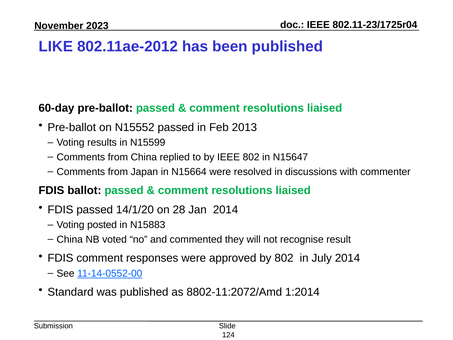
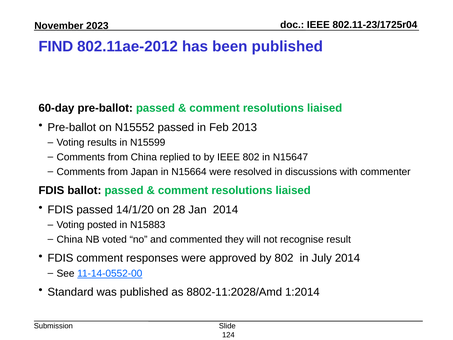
LIKE: LIKE -> FIND
8802-11:2072/Amd: 8802-11:2072/Amd -> 8802-11:2028/Amd
